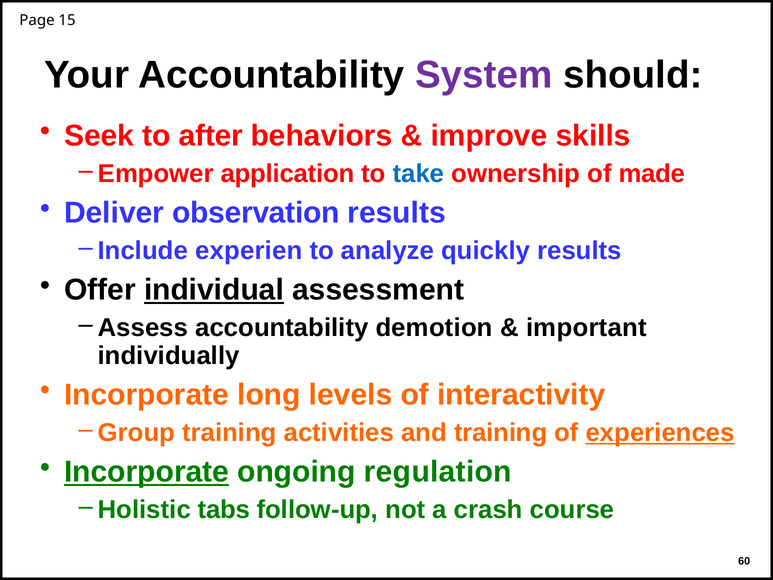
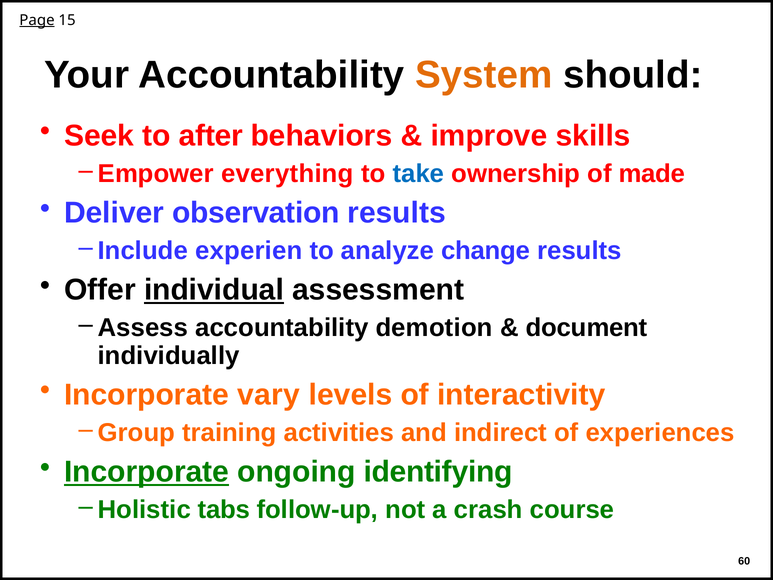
Page underline: none -> present
System colour: purple -> orange
application: application -> everything
quickly: quickly -> change
important: important -> document
long: long -> vary
and training: training -> indirect
experiences underline: present -> none
regulation: regulation -> identifying
